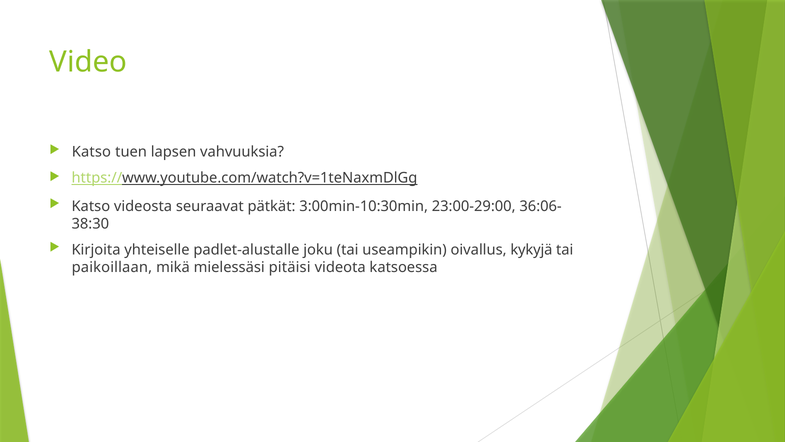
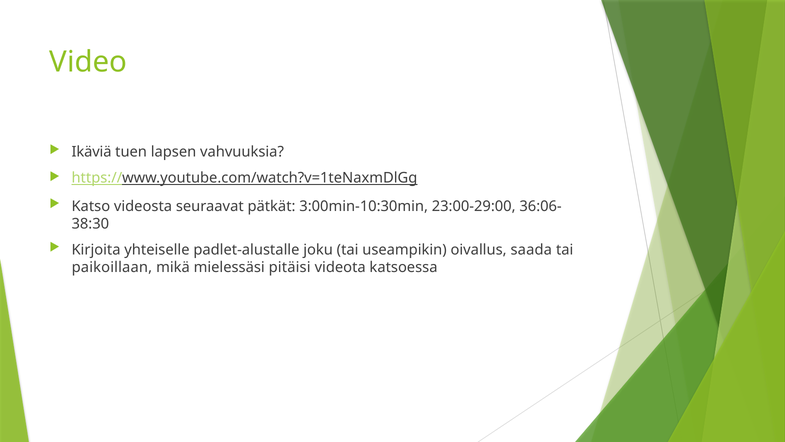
Katso at (91, 152): Katso -> Ikäviä
kykyjä: kykyjä -> saada
